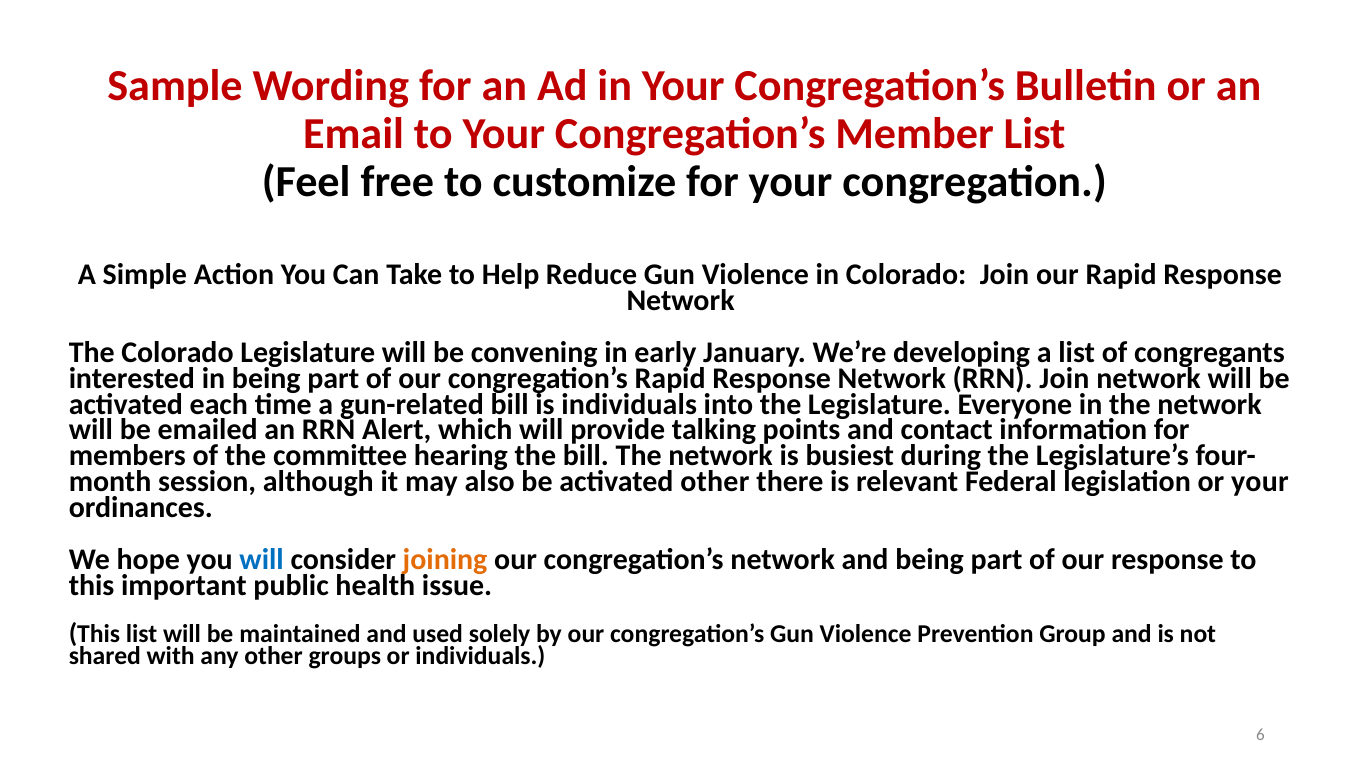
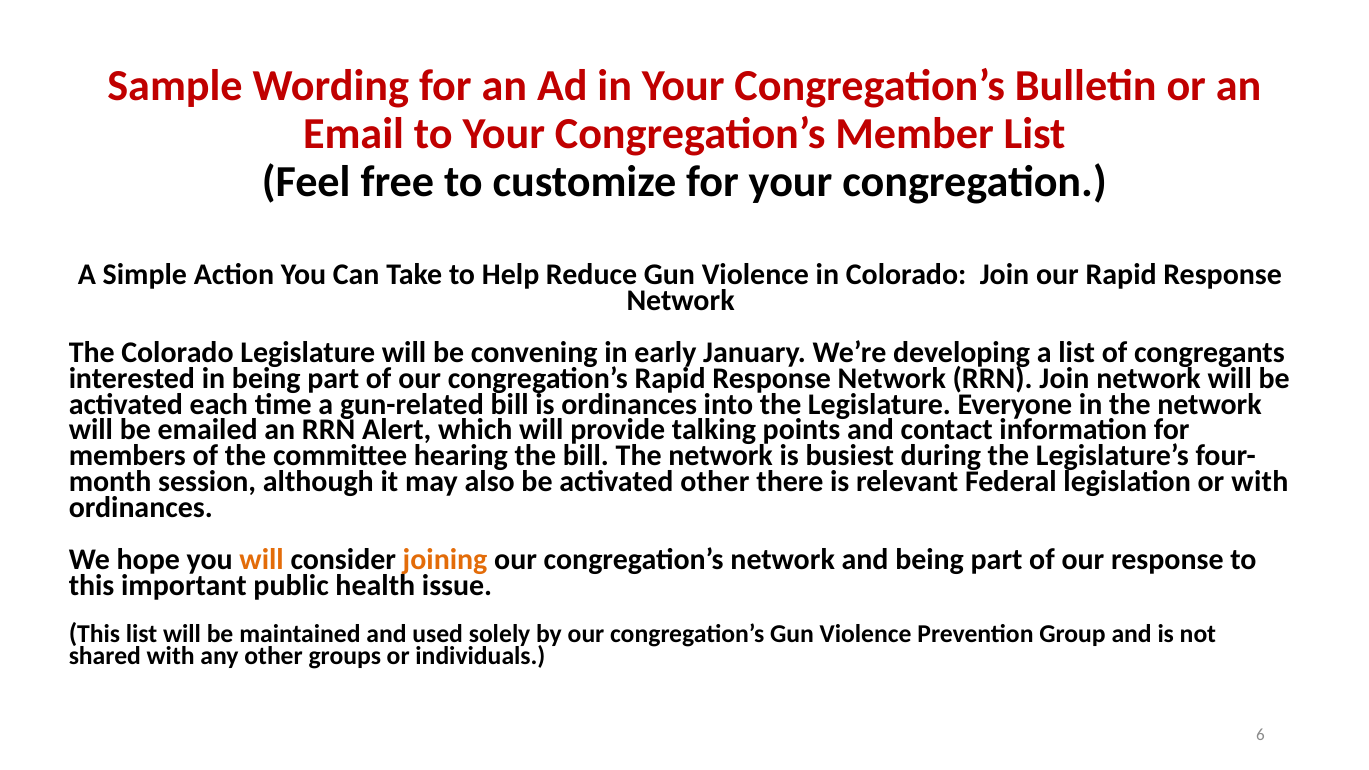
is individuals: individuals -> ordinances
or your: your -> with
will at (262, 559) colour: blue -> orange
